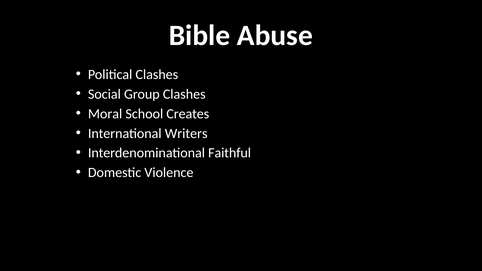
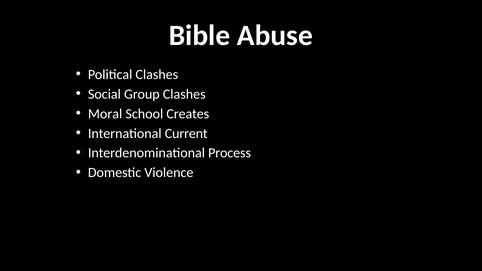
Writers: Writers -> Current
Faithful: Faithful -> Process
